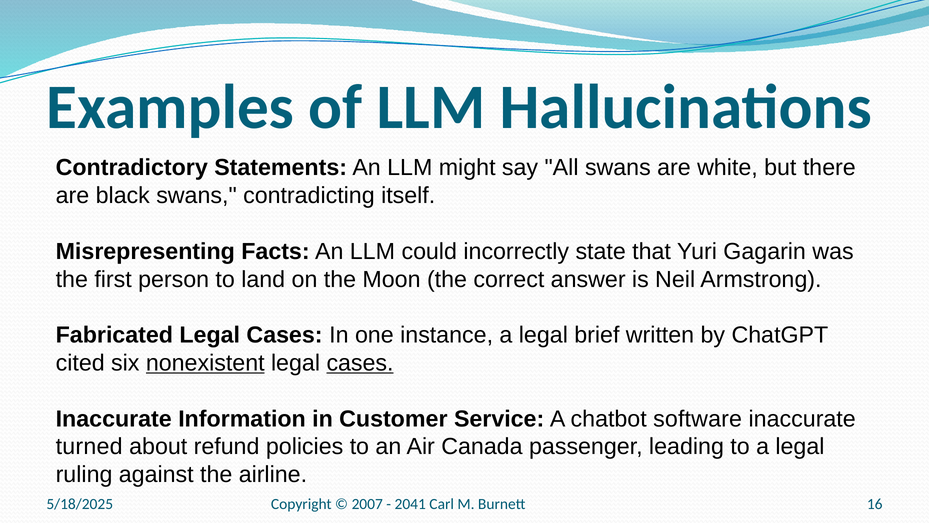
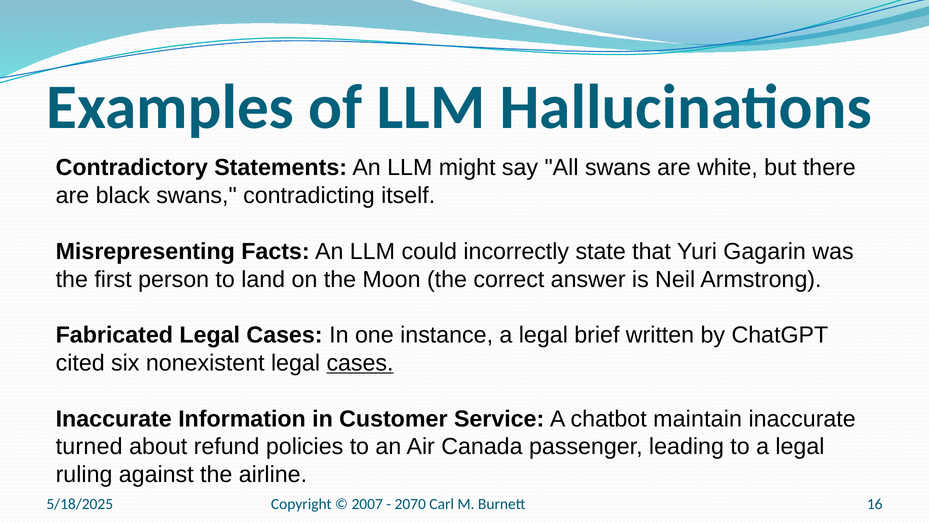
nonexistent underline: present -> none
software: software -> maintain
2041: 2041 -> 2070
